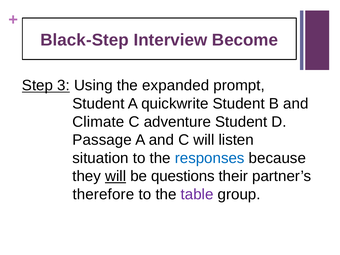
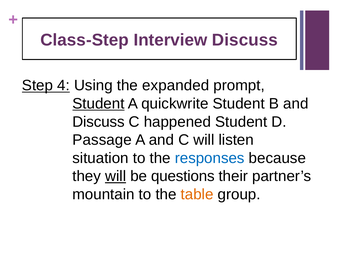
Black-Step: Black-Step -> Class-Step
Interview Become: Become -> Discuss
3: 3 -> 4
Student at (98, 104) underline: none -> present
Climate at (98, 122): Climate -> Discuss
adventure: adventure -> happened
therefore: therefore -> mountain
table colour: purple -> orange
